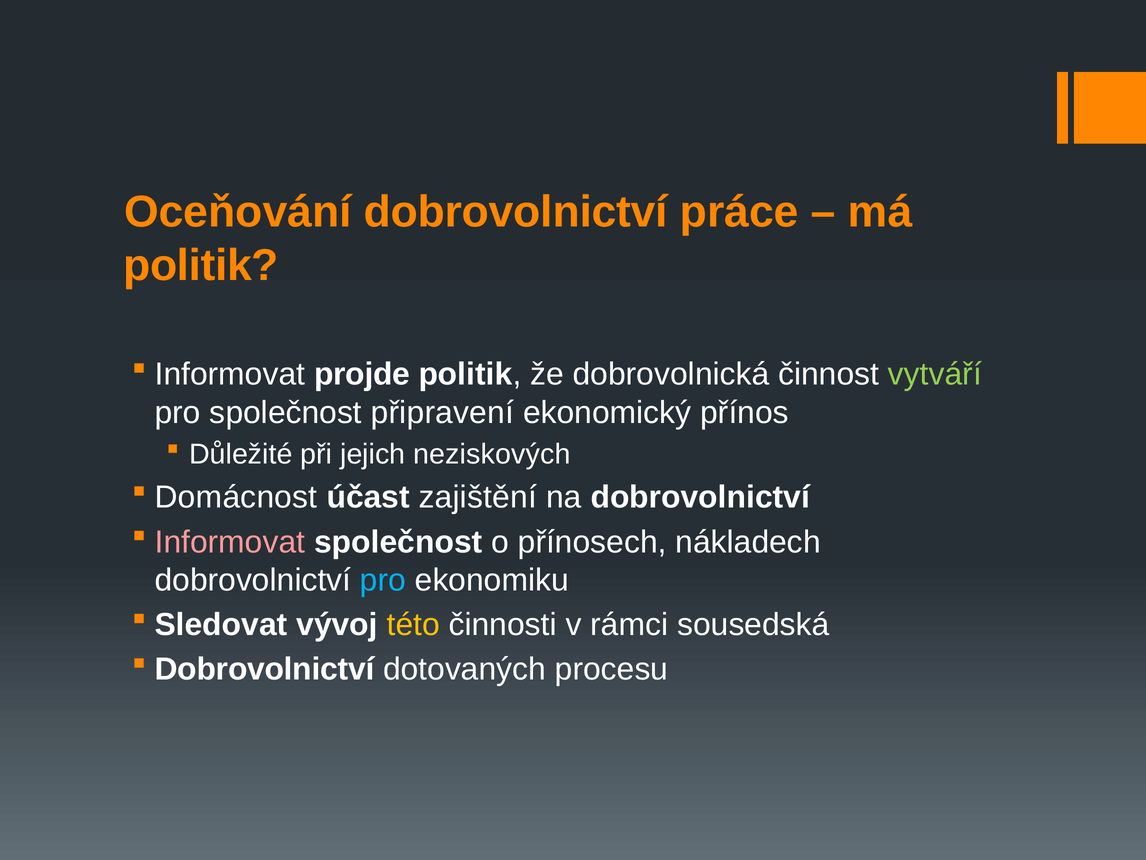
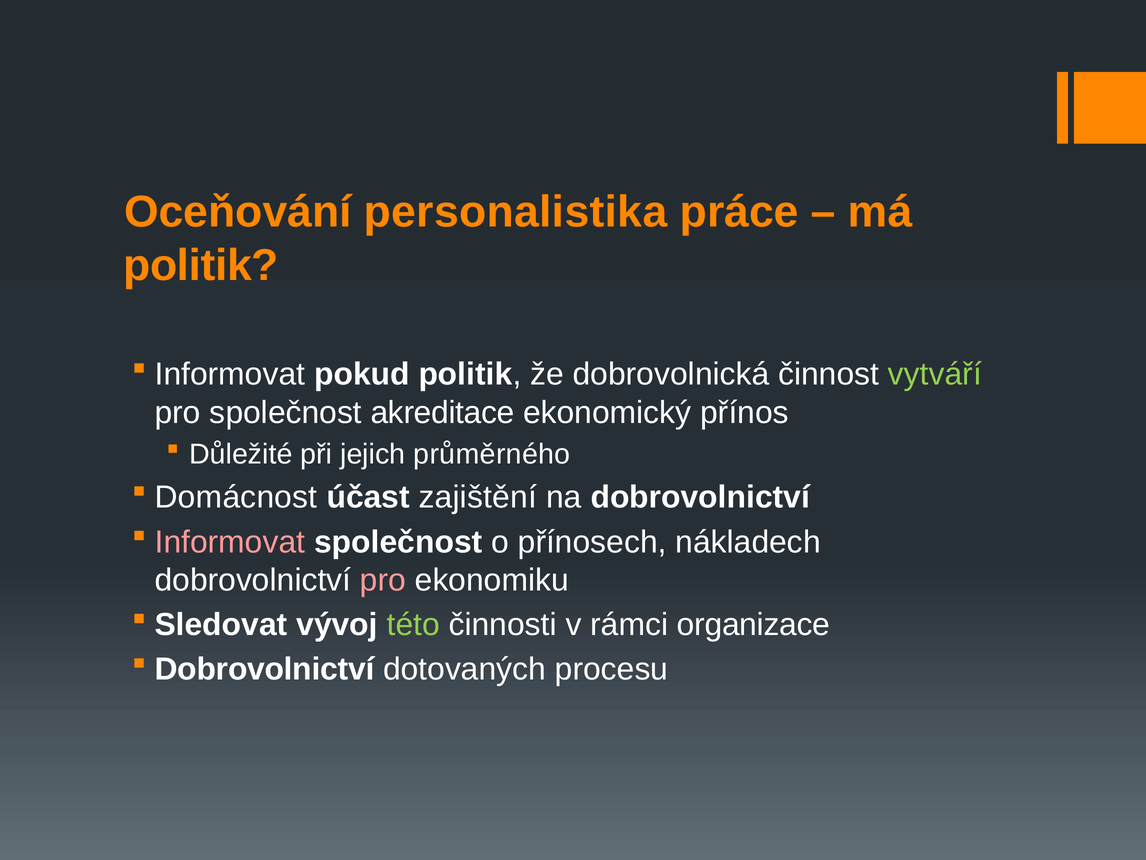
Oceňování dobrovolnictví: dobrovolnictví -> personalistika
projde: projde -> pokud
připravení: připravení -> akreditace
neziskových: neziskových -> průměrného
pro at (383, 580) colour: light blue -> pink
této colour: yellow -> light green
sousedská: sousedská -> organizace
